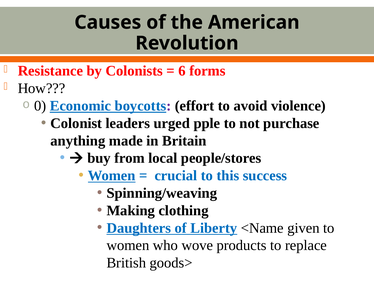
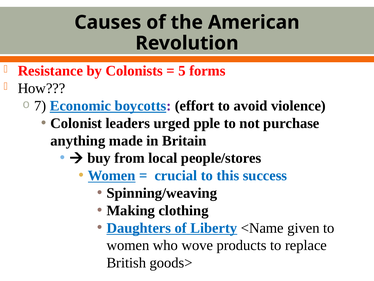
6: 6 -> 5
0: 0 -> 7
